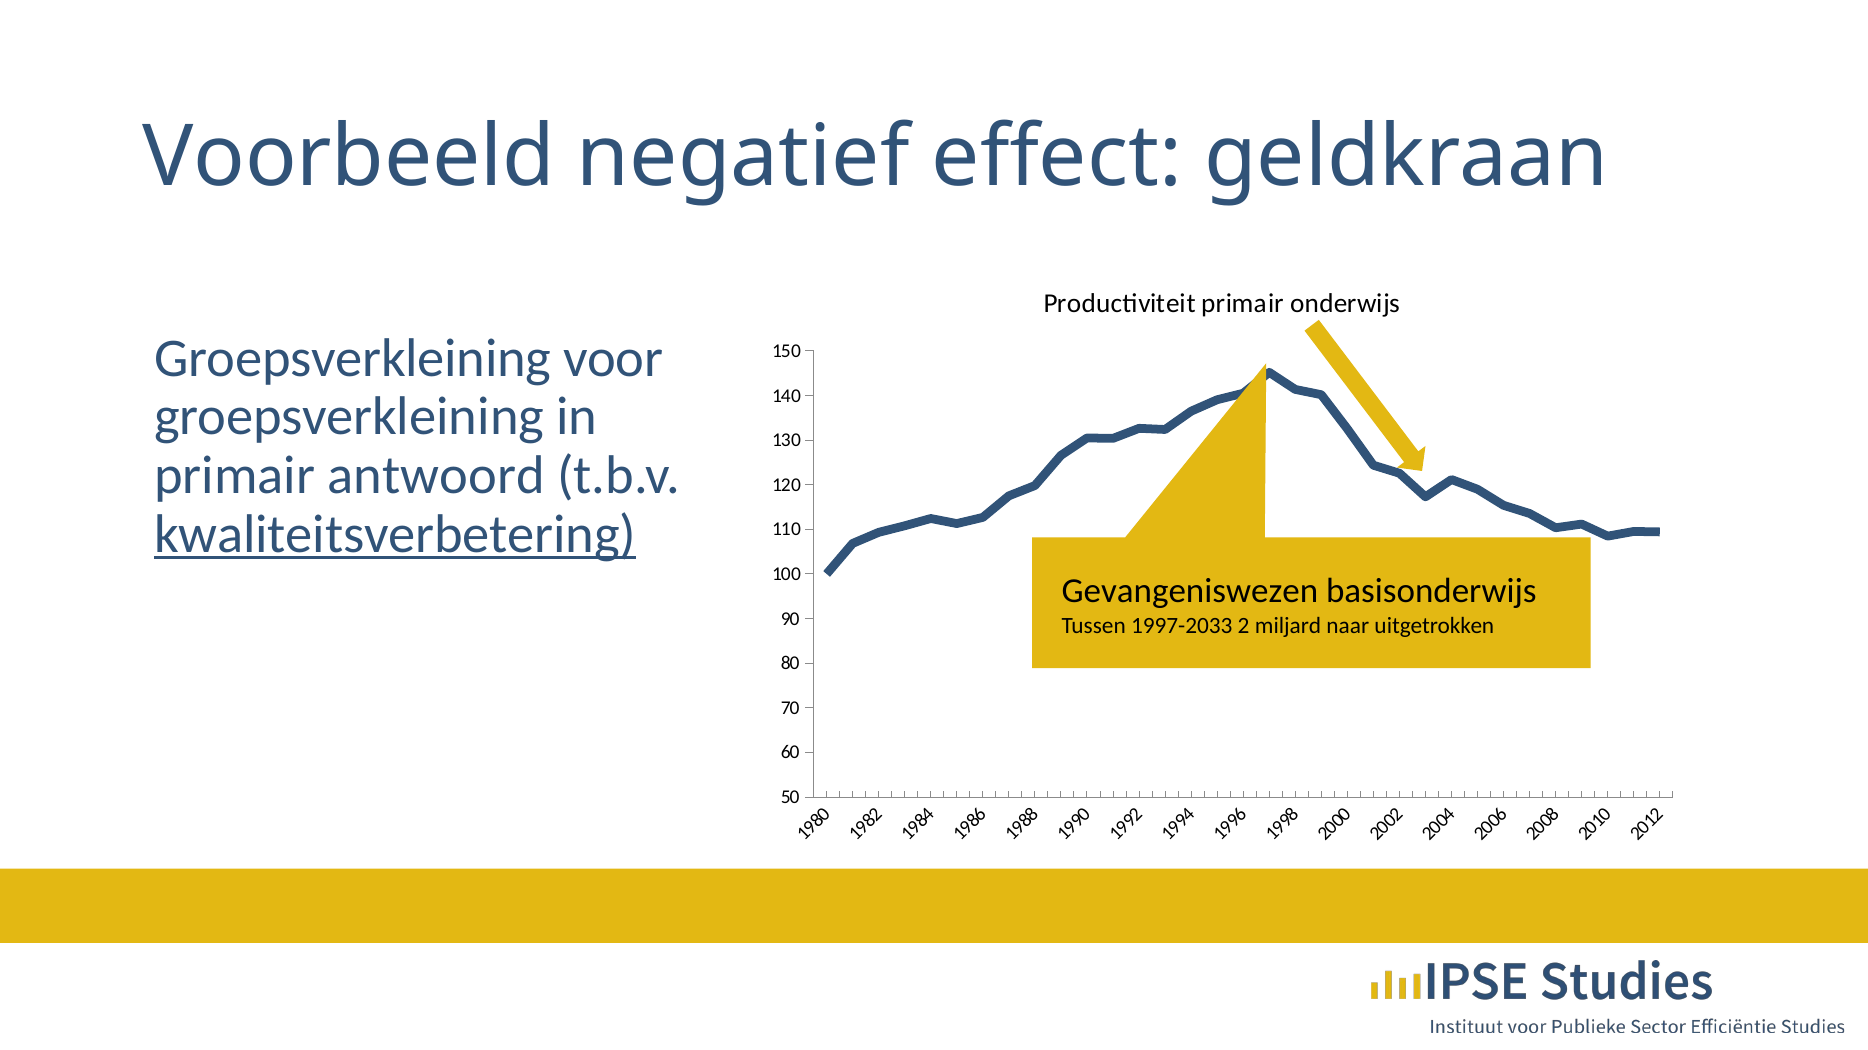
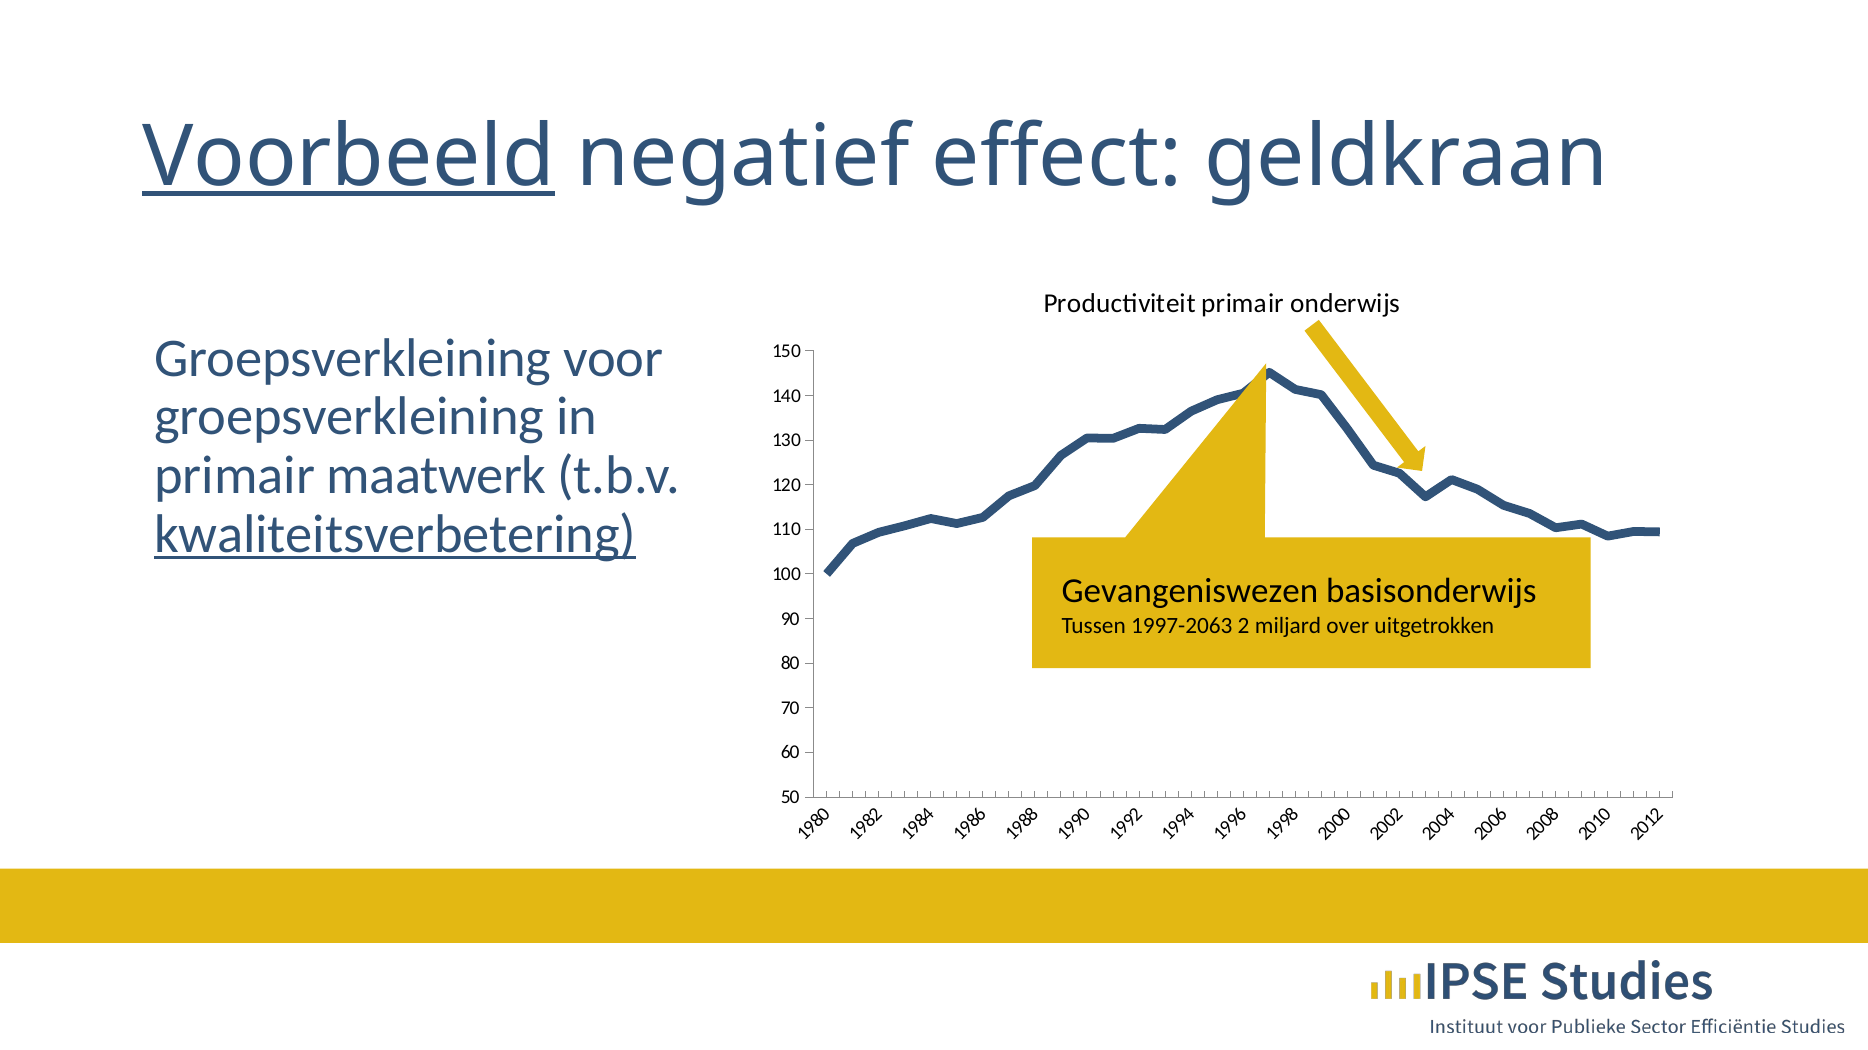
Voorbeeld underline: none -> present
antwoord: antwoord -> maatwerk
1997-2033: 1997-2033 -> 1997-2063
naar: naar -> over
